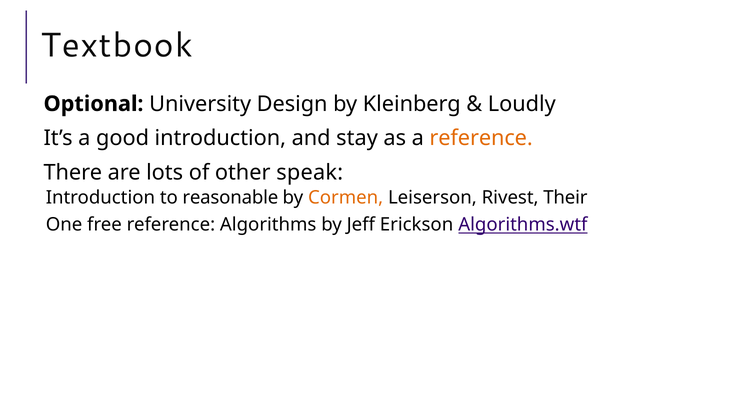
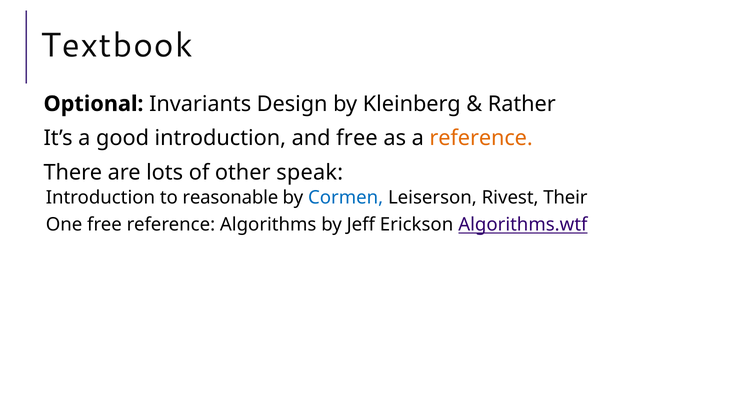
University: University -> Invariants
Loudly: Loudly -> Rather
and stay: stay -> free
Cormen colour: orange -> blue
